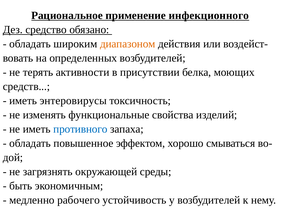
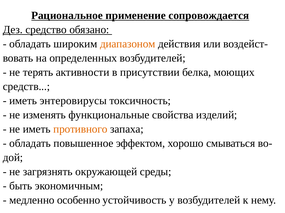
инфекционного: инфекционного -> сопровождается
противного colour: blue -> orange
рабочего: рабочего -> особенно
